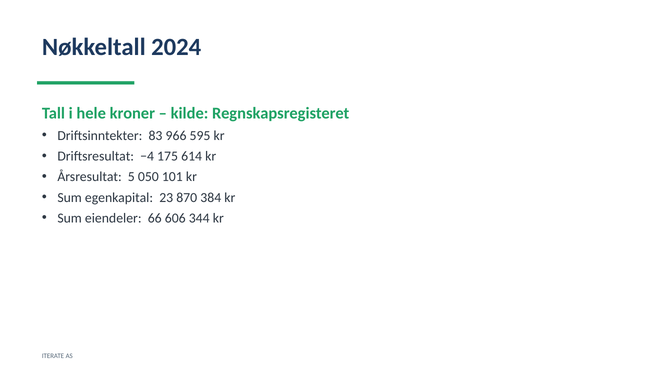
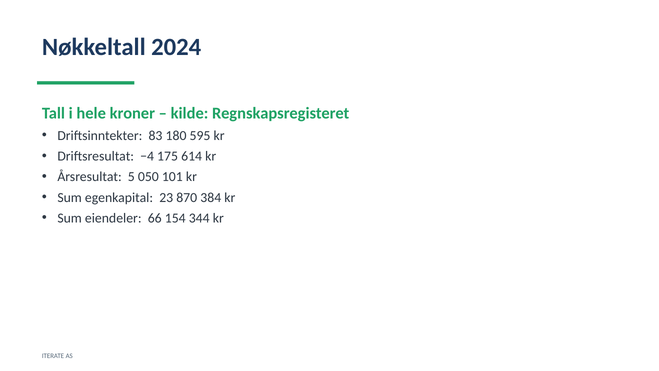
966: 966 -> 180
606: 606 -> 154
